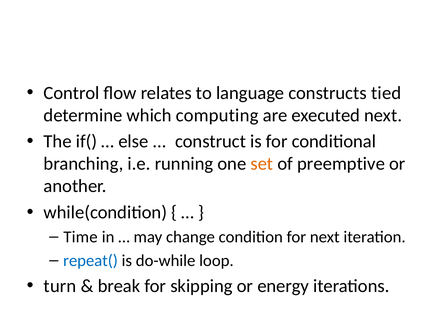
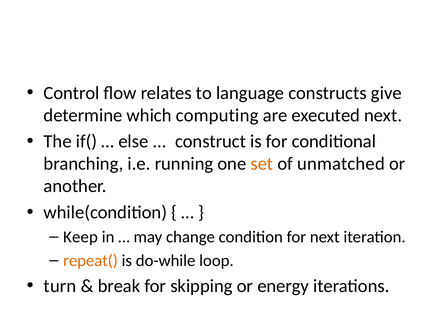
tied: tied -> give
preemptive: preemptive -> unmatched
Time: Time -> Keep
repeat( colour: blue -> orange
